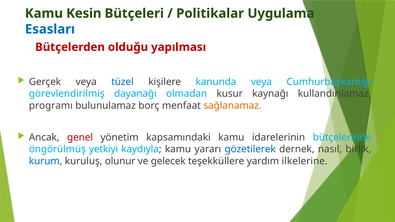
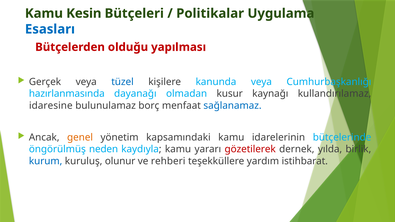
görevlendirilmiş: görevlendirilmiş -> hazırlanmasında
programı: programı -> idaresine
sağlanamaz colour: orange -> blue
genel colour: red -> orange
yetkiyi: yetkiyi -> neden
gözetilerek colour: blue -> red
nasıl: nasıl -> yılda
gelecek: gelecek -> rehberi
ilkelerine: ilkelerine -> istihbarat
